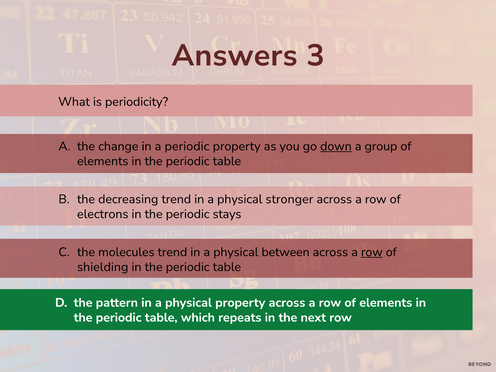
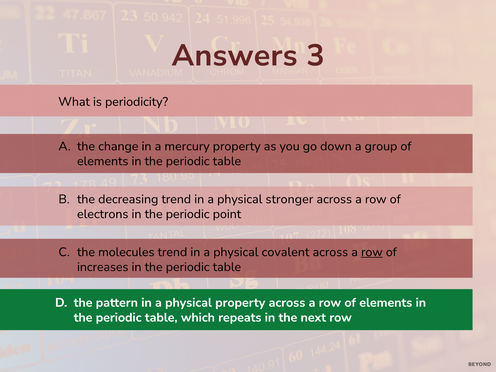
a periodic: periodic -> mercury
down underline: present -> none
stays: stays -> point
between: between -> covalent
shielding: shielding -> increases
